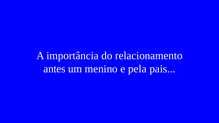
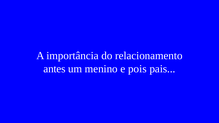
pela: pela -> pois
